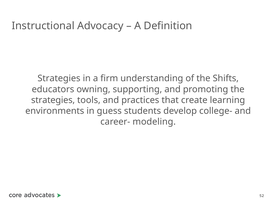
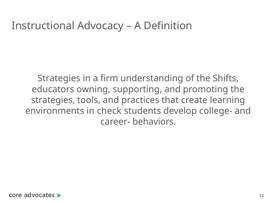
guess: guess -> check
modeling: modeling -> behaviors
